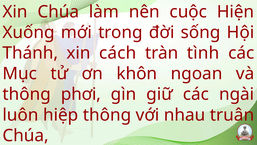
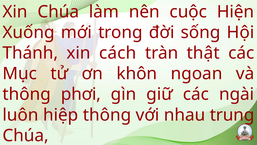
tình: tình -> thật
truân: truân -> trung
